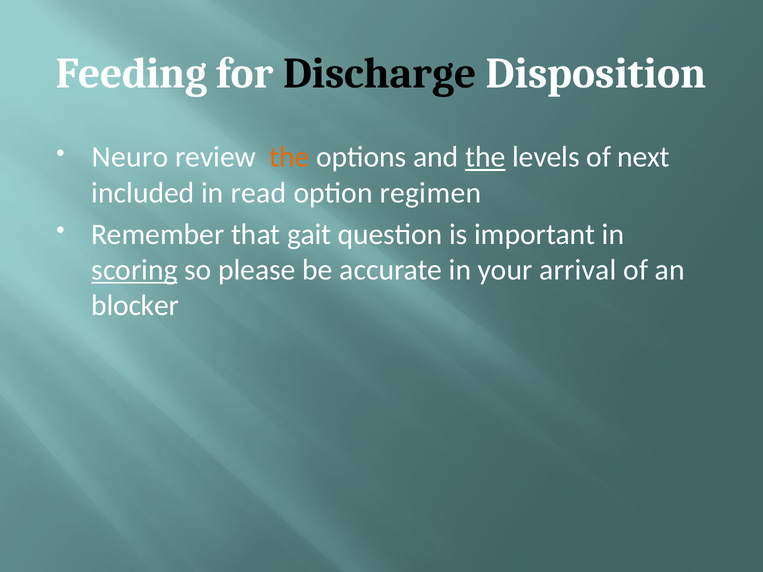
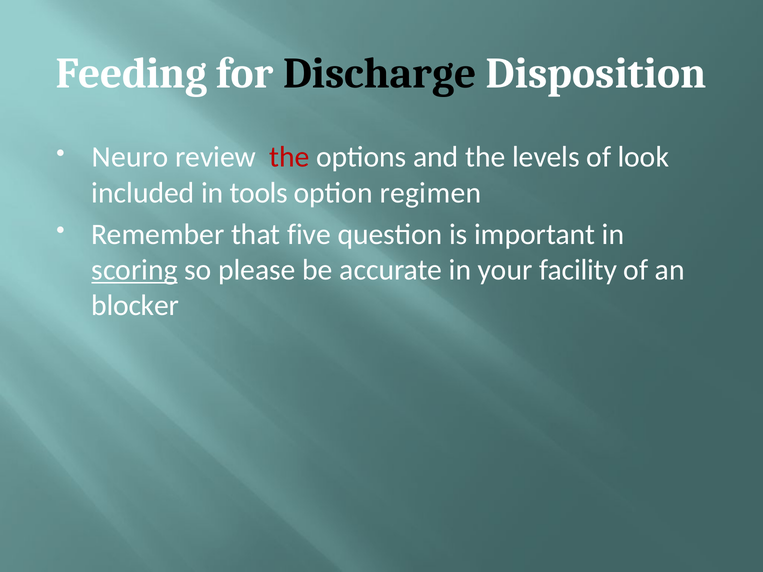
the at (289, 157) colour: orange -> red
the at (485, 157) underline: present -> none
next: next -> look
read: read -> tools
gait: gait -> five
arrival: arrival -> facility
